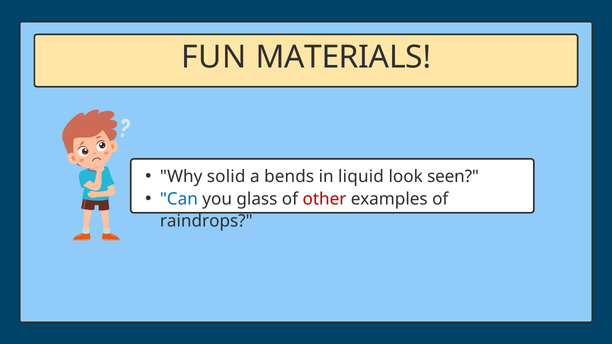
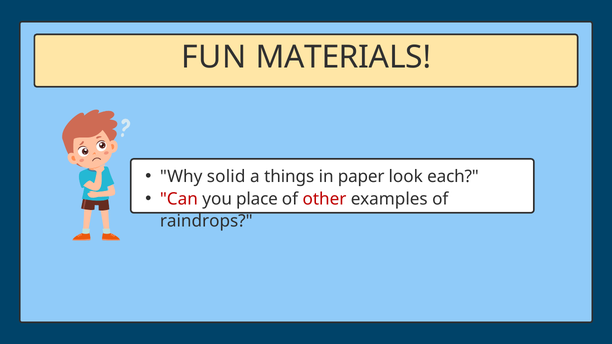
bends: bends -> things
liquid: liquid -> paper
seen: seen -> each
Can colour: blue -> red
glass: glass -> place
